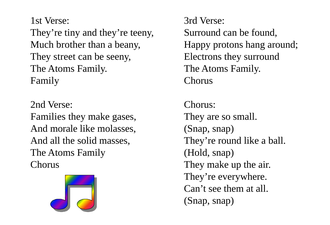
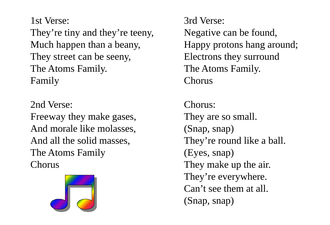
Surround at (202, 33): Surround -> Negative
brother: brother -> happen
Families: Families -> Freeway
Hold: Hold -> Eyes
